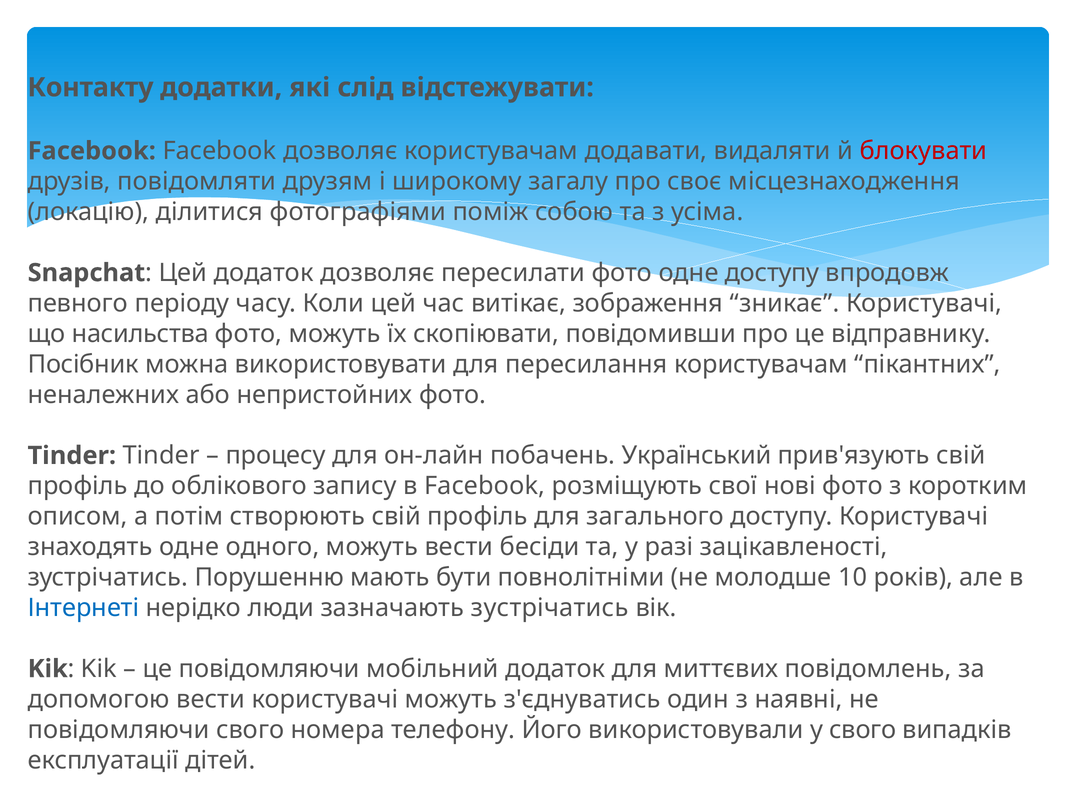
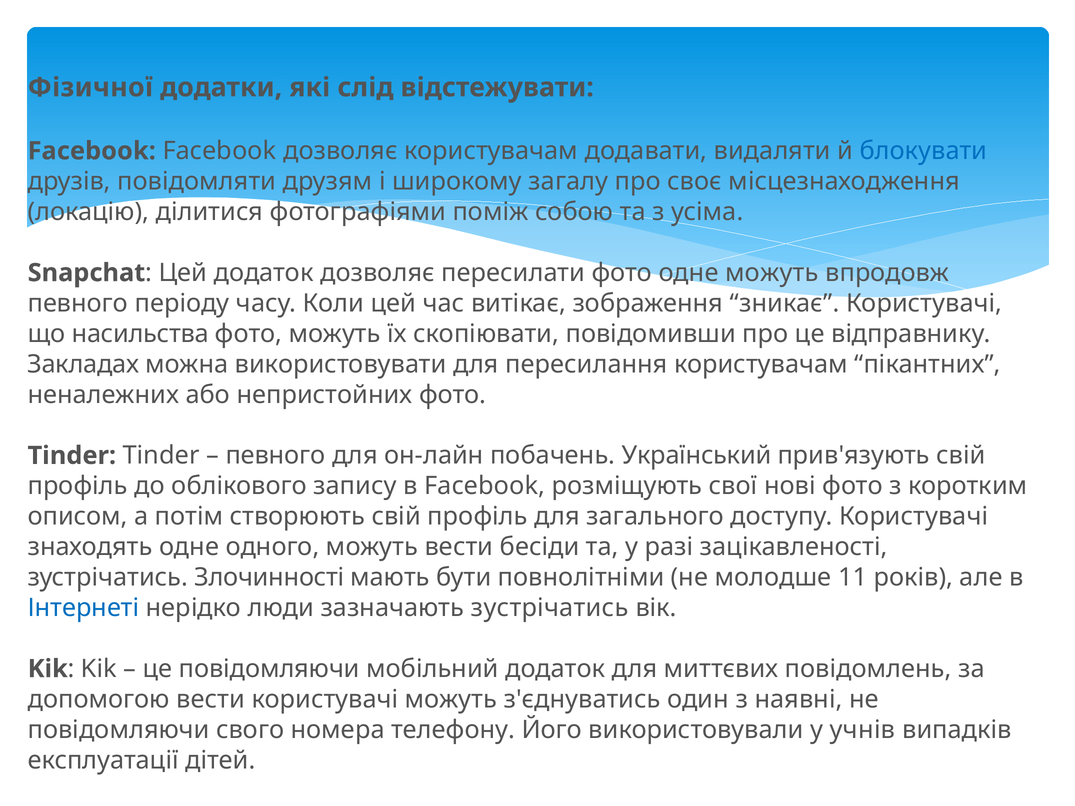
Контакту: Контакту -> Фізичної
блокувати colour: red -> blue
одне доступу: доступу -> можуть
Посібник: Посібник -> Закладах
процесу at (276, 456): процесу -> певного
Порушенню: Порушенню -> Злочинності
10: 10 -> 11
у свого: свого -> учнів
